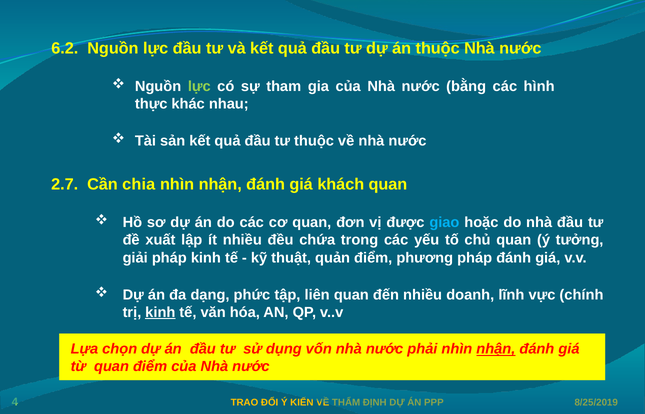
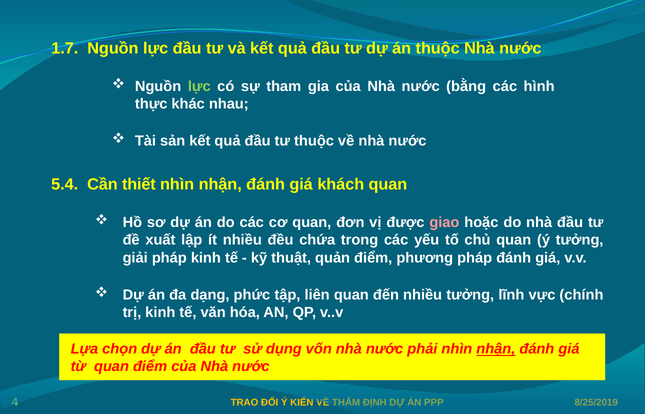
6.2: 6.2 -> 1.7
2.7: 2.7 -> 5.4
chia: chia -> thiết
giao colour: light blue -> pink
nhiều doanh: doanh -> tưởng
kinh at (160, 313) underline: present -> none
